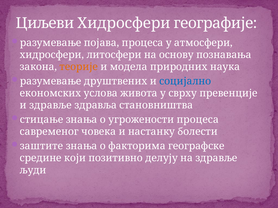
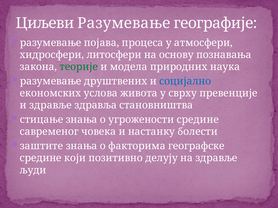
Циљеви Хидросфери: Хидросфери -> Разумевање
теорије colour: orange -> green
угрожености процеса: процеса -> средине
